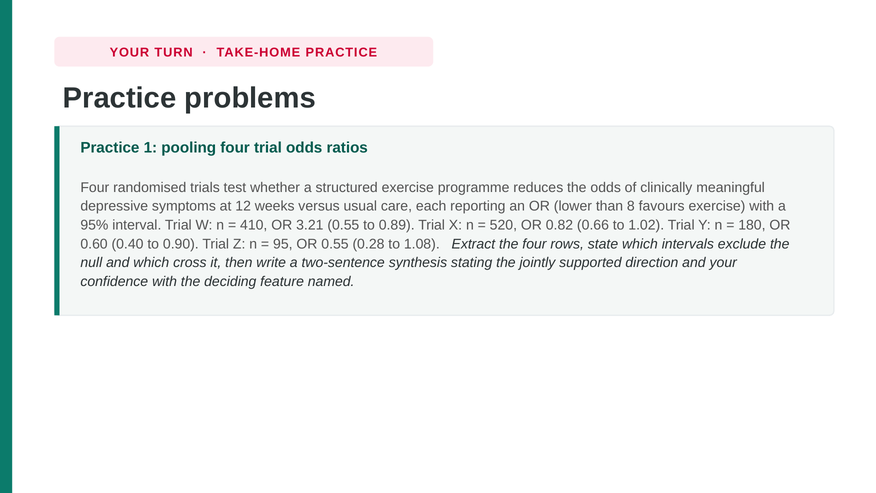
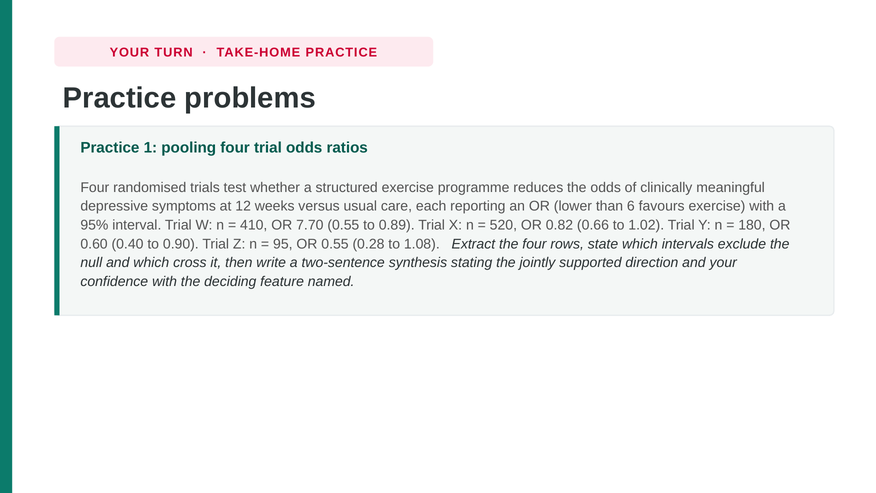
8: 8 -> 6
3.21: 3.21 -> 7.70
